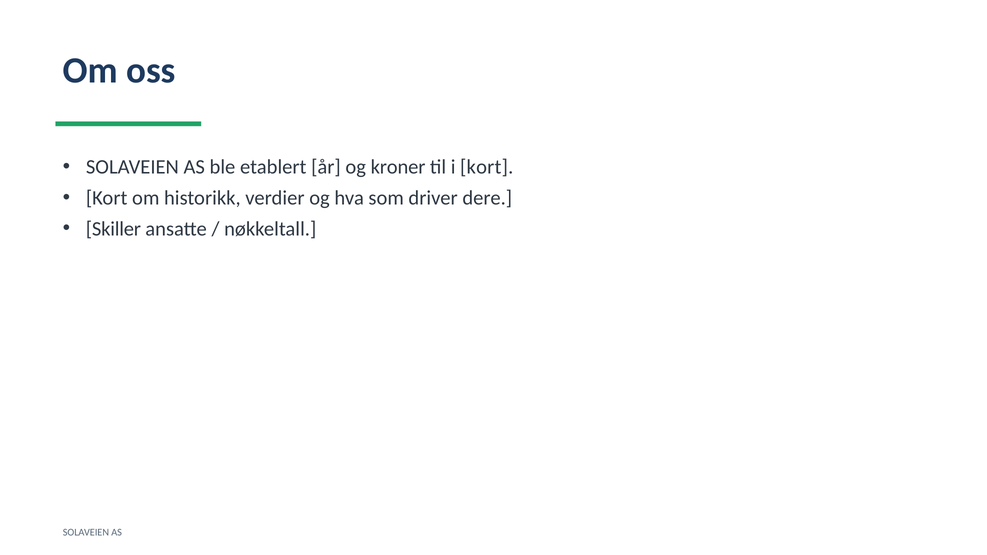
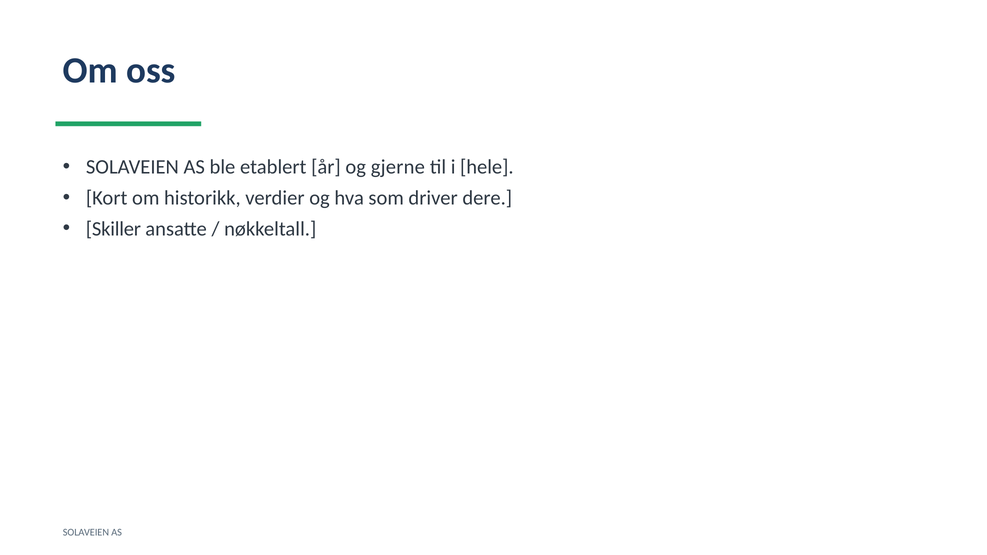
kroner: kroner -> gjerne
i kort: kort -> hele
